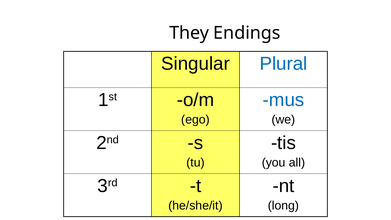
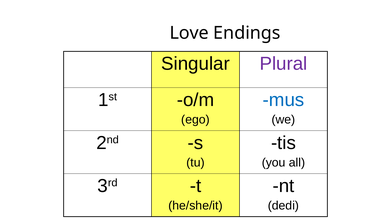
They: They -> Love
Plural colour: blue -> purple
long: long -> dedi
